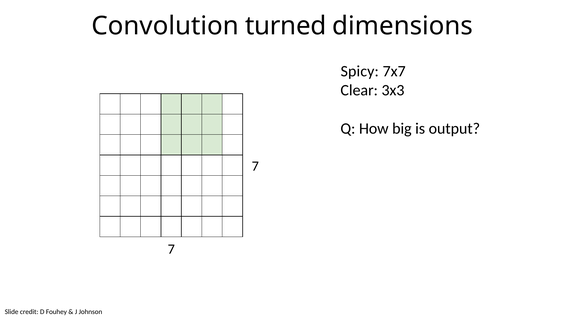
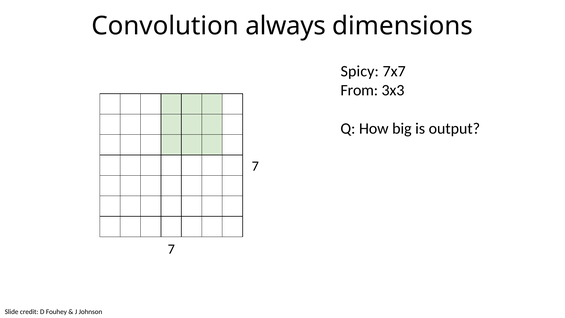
turned: turned -> always
Clear: Clear -> From
